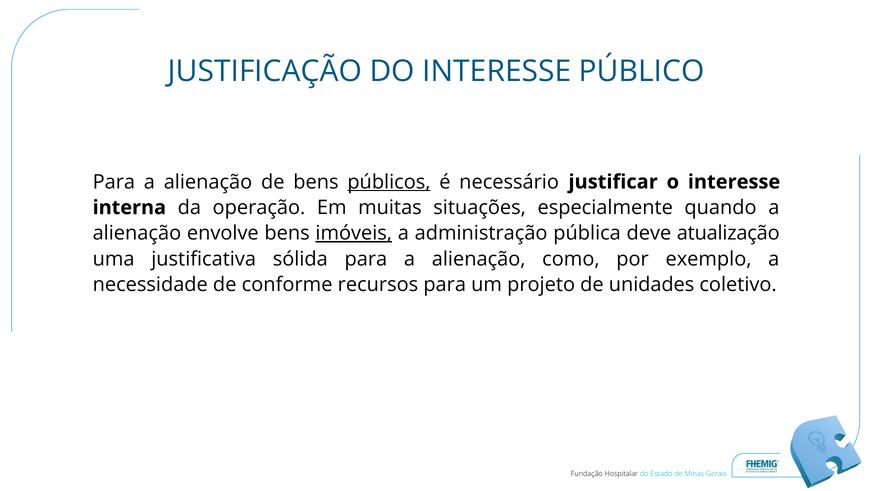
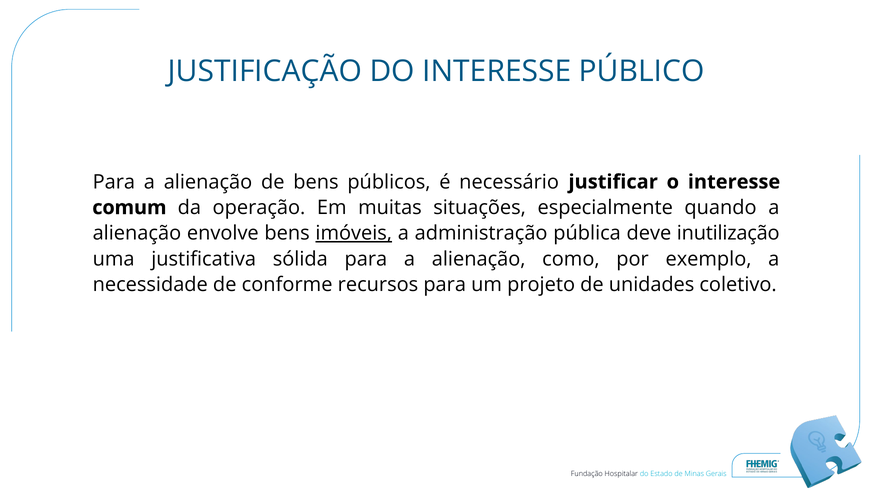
públicos underline: present -> none
interna: interna -> comum
atualização: atualização -> inutilização
